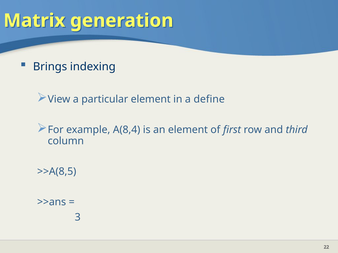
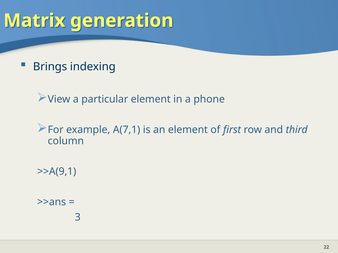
define: define -> phone
A(8,4: A(8,4 -> A(7,1
>>A(8,5: >>A(8,5 -> >>A(9,1
